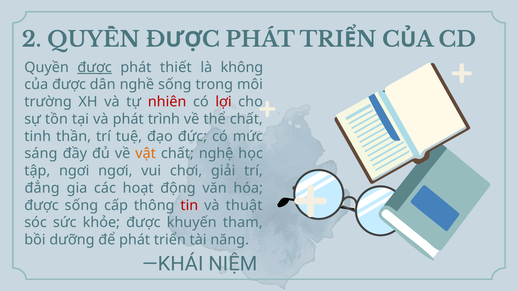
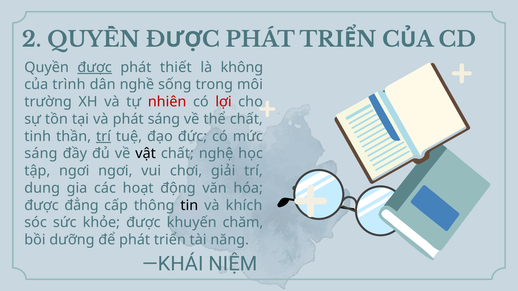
của được: được -> trình
phát trình: trình -> sáng
trí at (103, 136) underline: none -> present
vật colour: orange -> black
đẳng: đẳng -> dung
được sống: sống -> đẳng
tin colour: red -> black
thuật: thuật -> khích
tham: tham -> chăm
